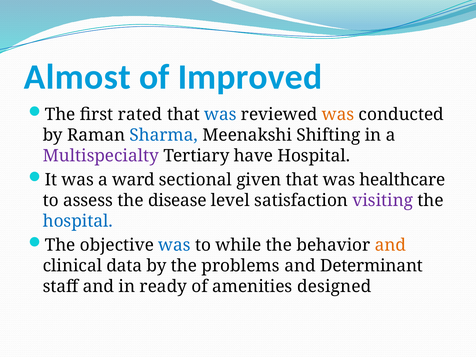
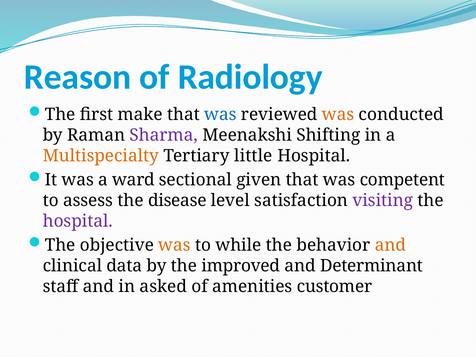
Almost: Almost -> Reason
Improved: Improved -> Radiology
rated: rated -> make
Sharma colour: blue -> purple
Multispecialty colour: purple -> orange
have: have -> little
healthcare: healthcare -> competent
hospital at (78, 221) colour: blue -> purple
was at (174, 245) colour: blue -> orange
problems: problems -> improved
ready: ready -> asked
designed: designed -> customer
